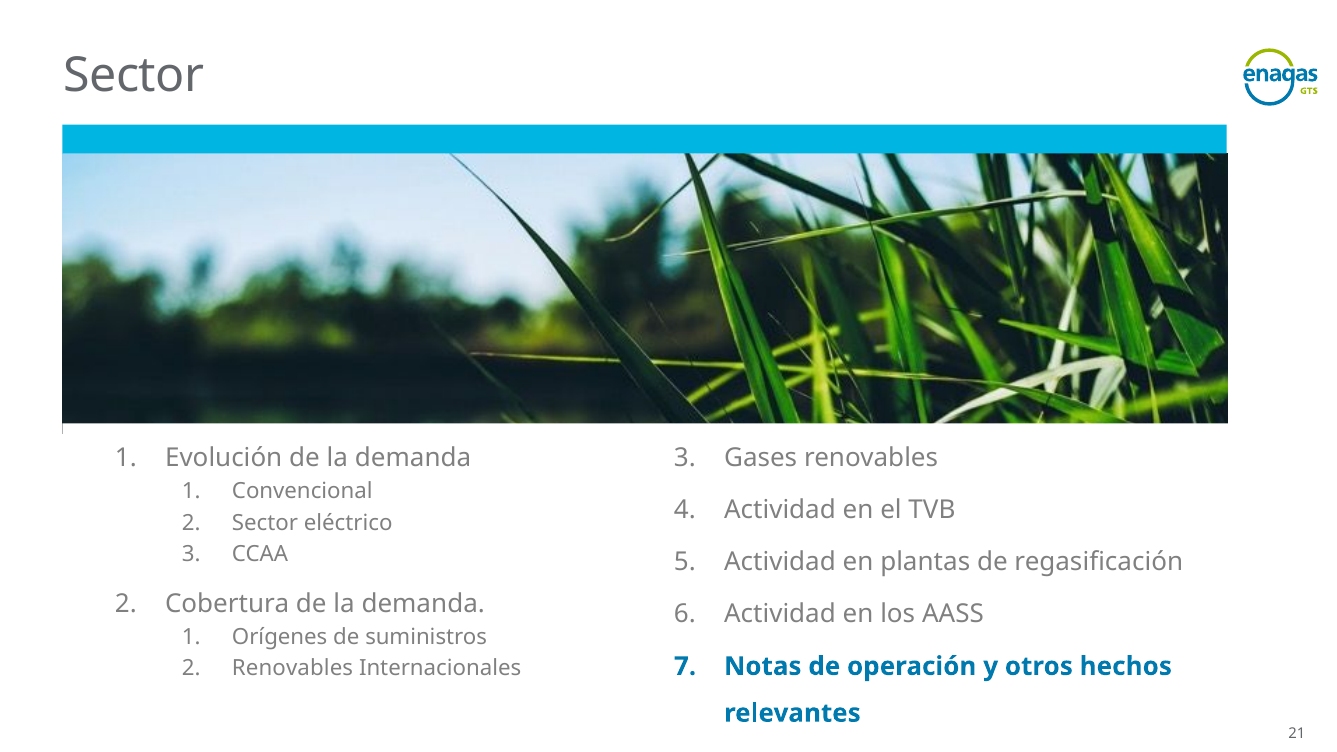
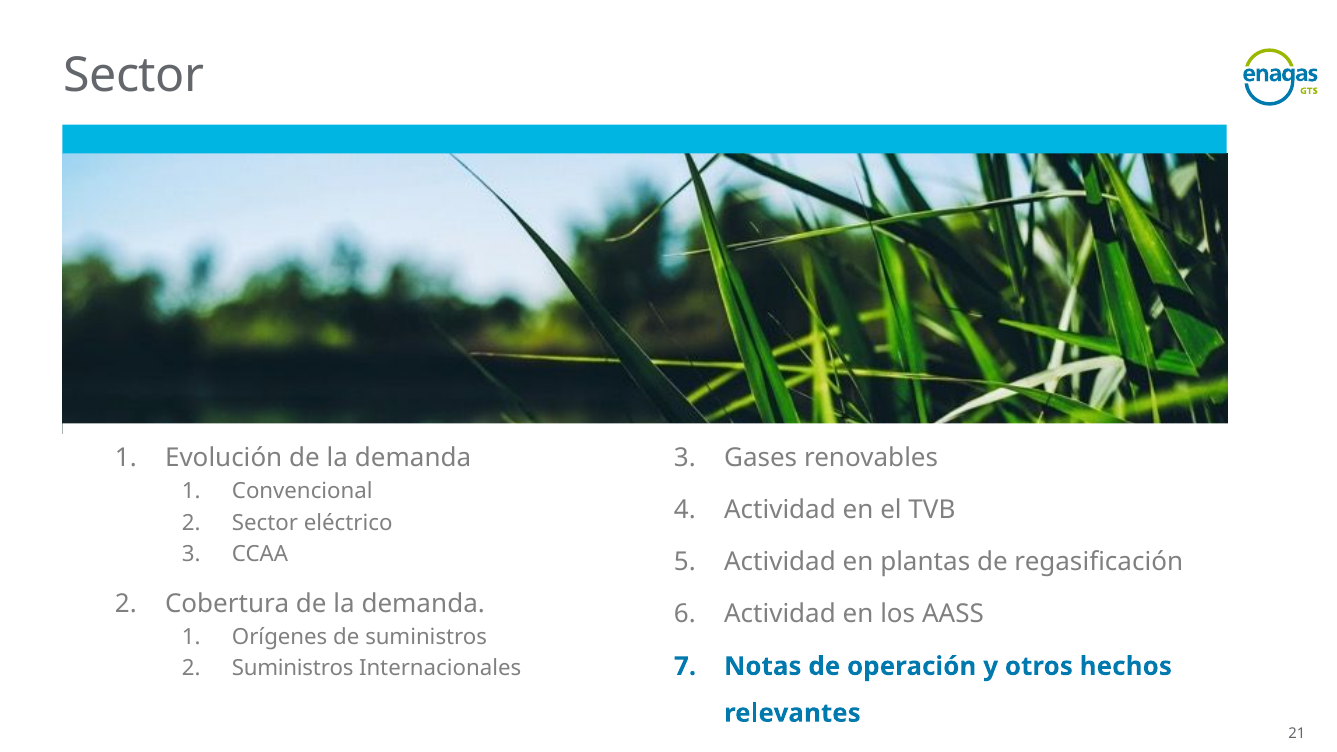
Renovables at (293, 668): Renovables -> Suministros
